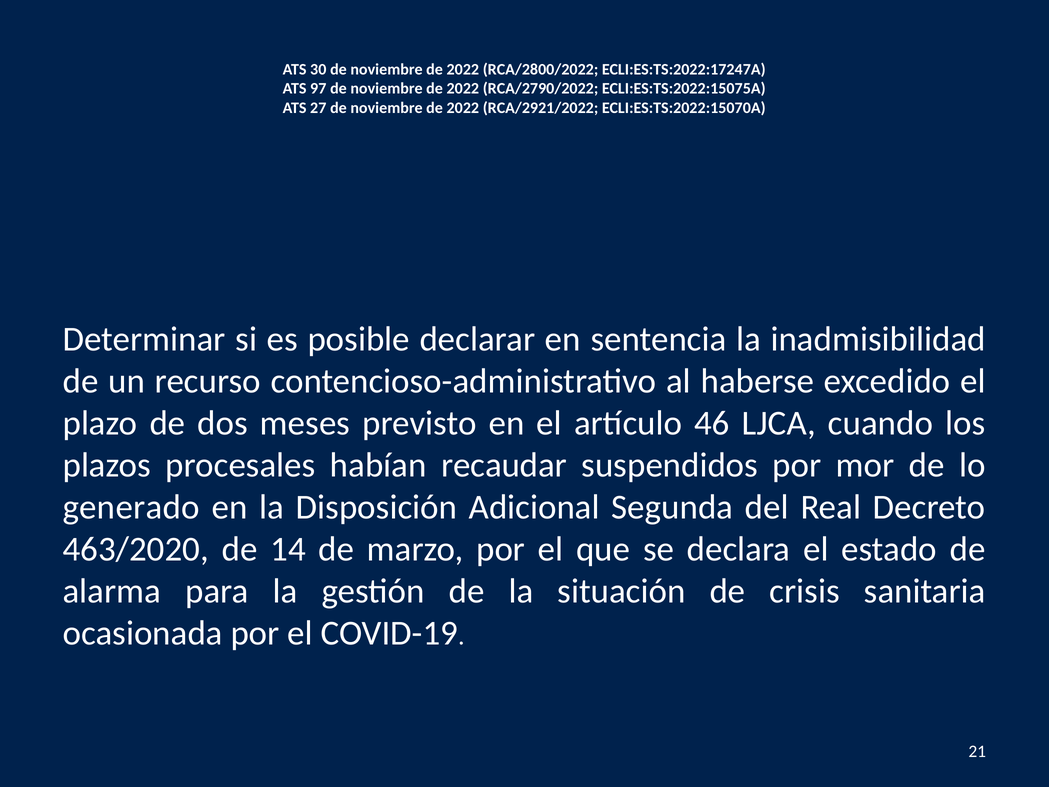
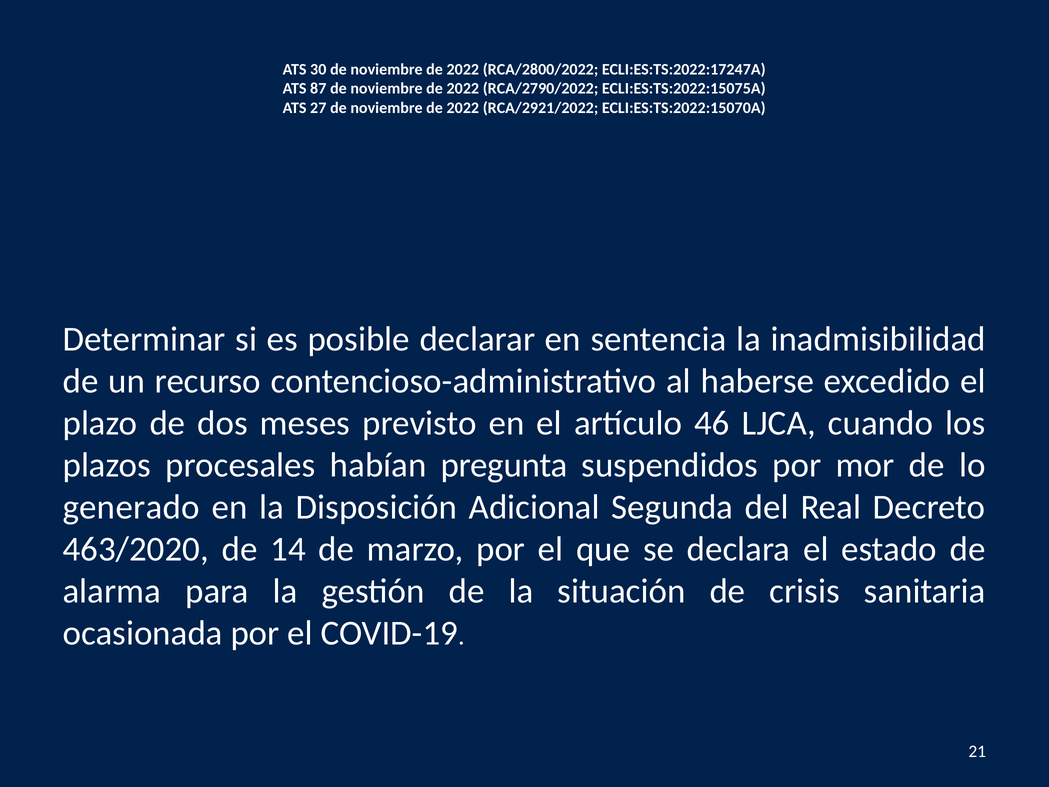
97: 97 -> 87
recaudar: recaudar -> pregunta
